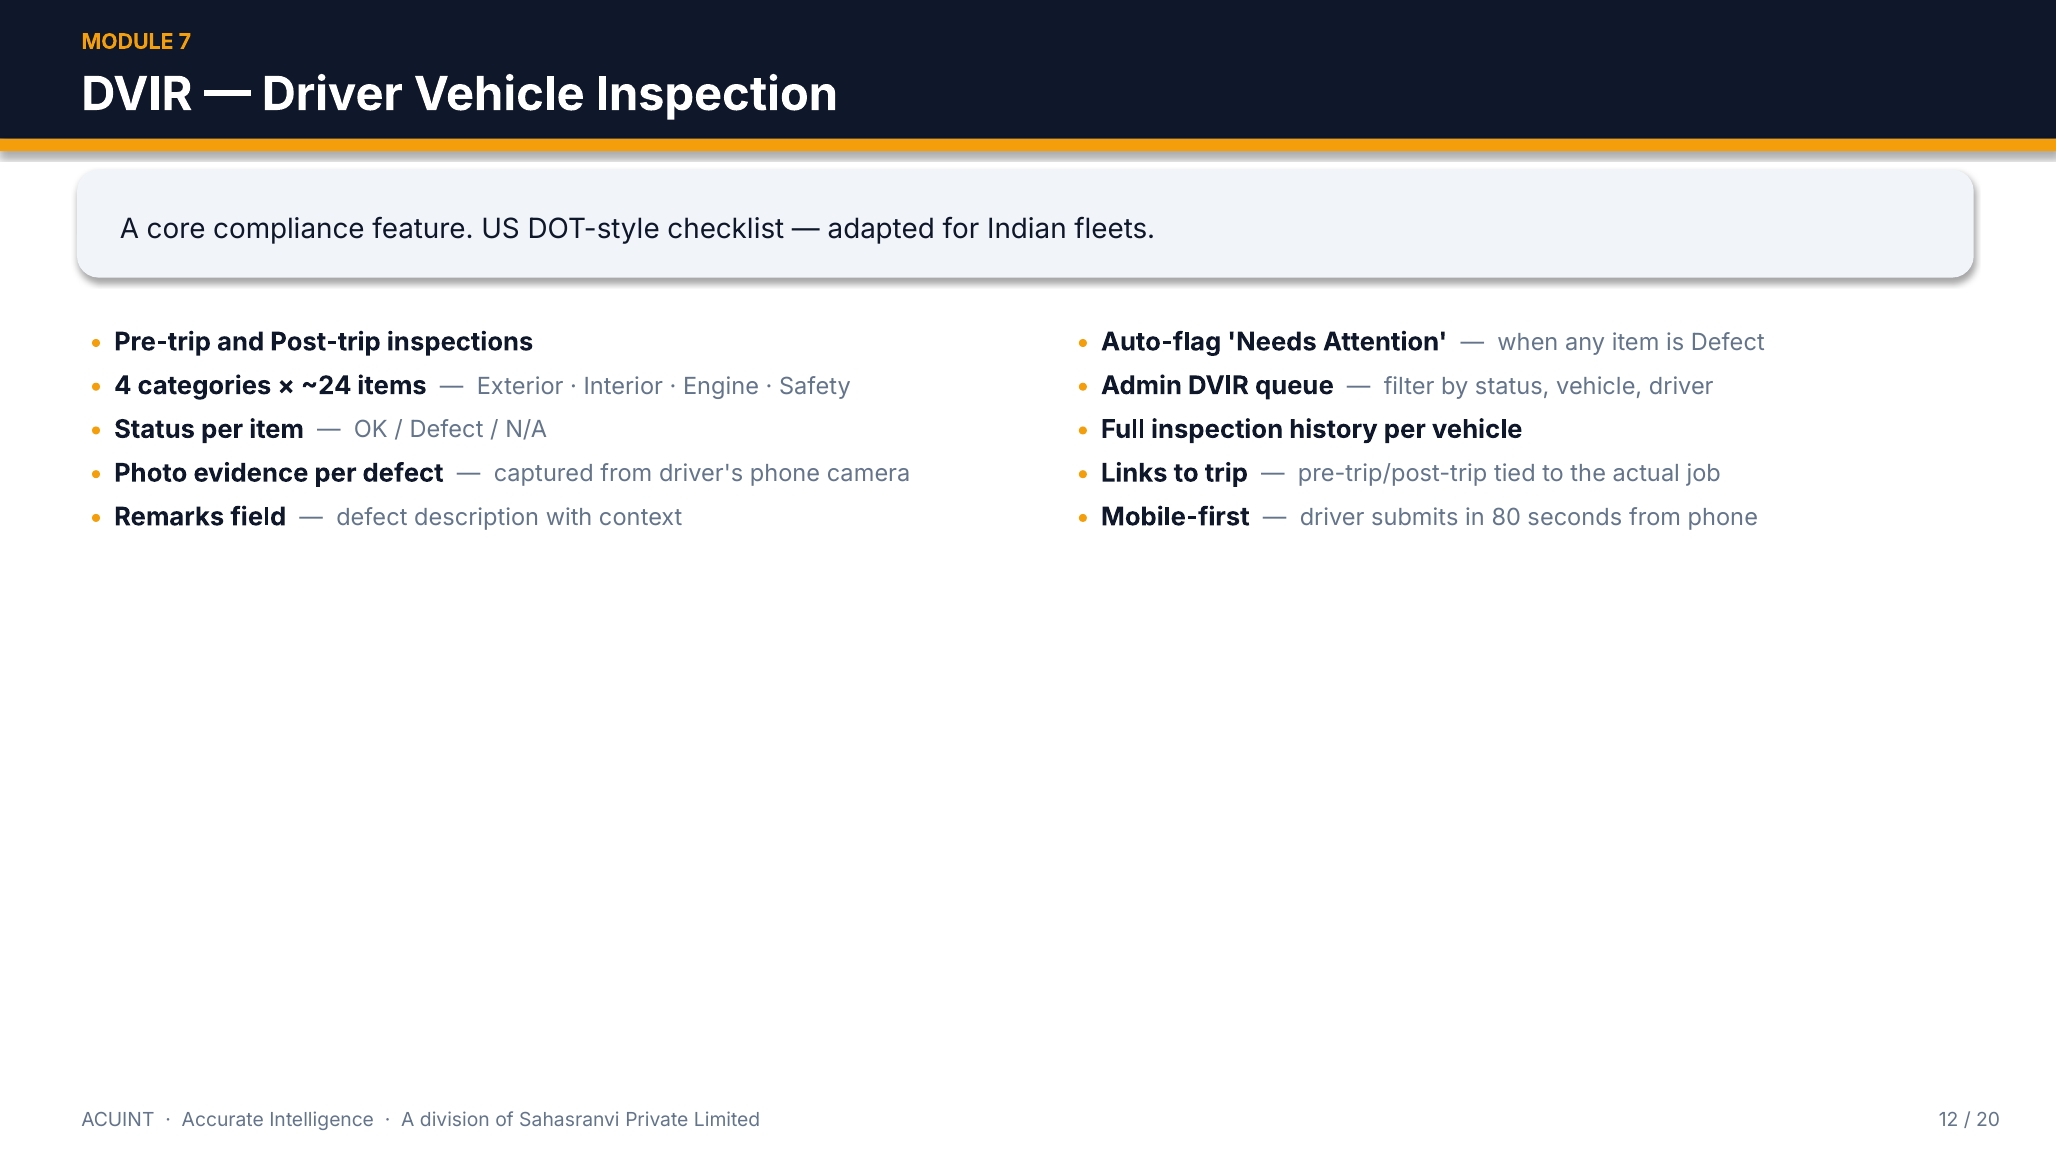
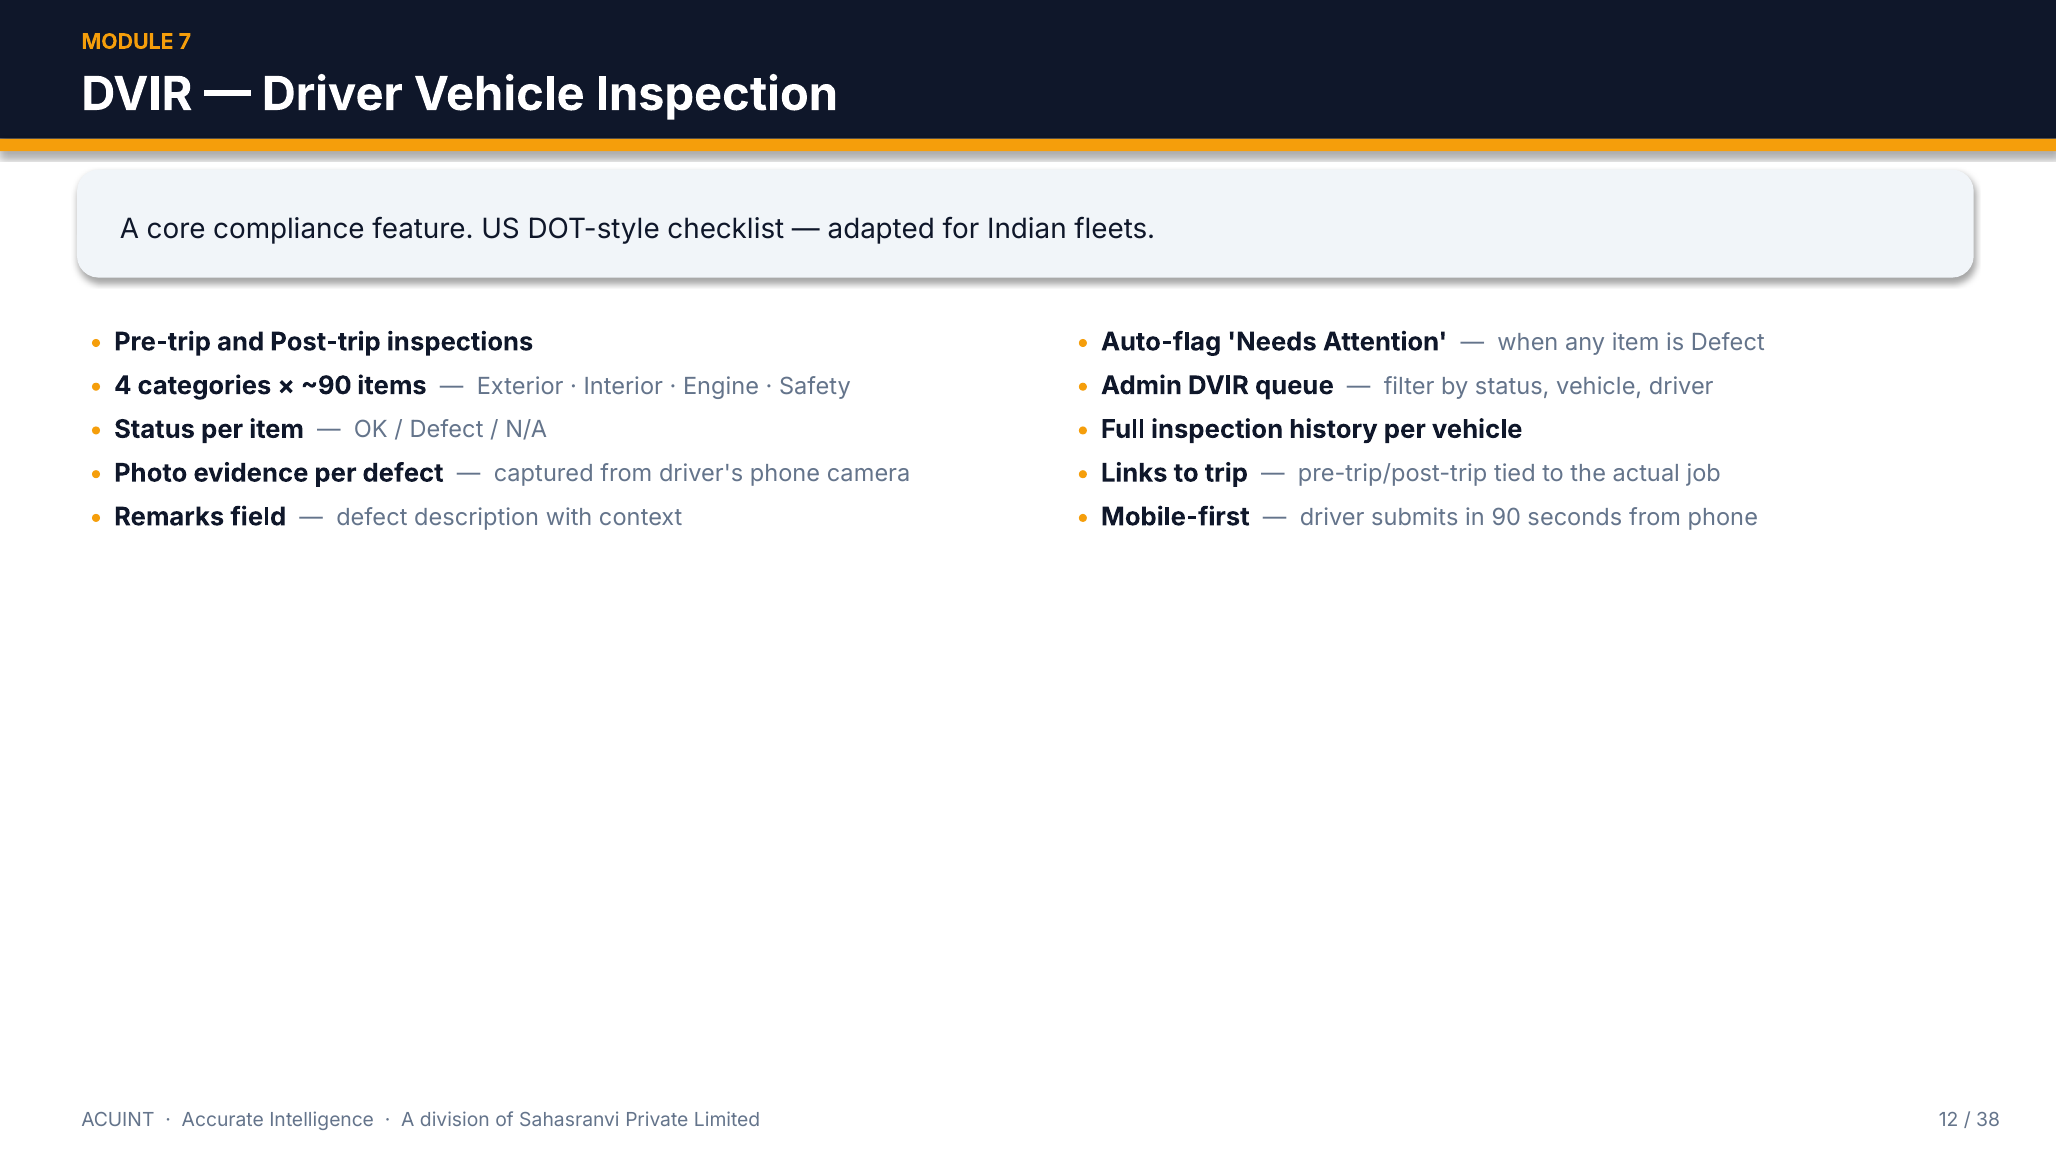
~24: ~24 -> ~90
80: 80 -> 90
20: 20 -> 38
